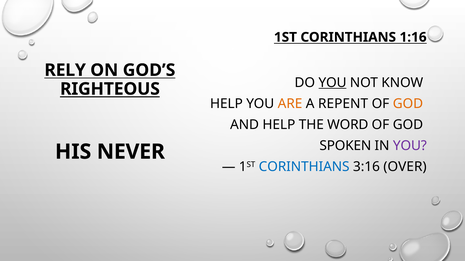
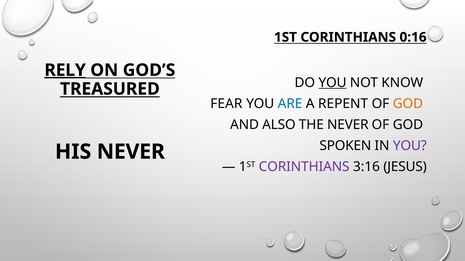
1:16: 1:16 -> 0:16
RELY underline: none -> present
RIGHTEOUS: RIGHTEOUS -> TREASURED
HELP at (226, 104): HELP -> FEAR
ARE colour: orange -> blue
AND HELP: HELP -> ALSO
THE WORD: WORD -> NEVER
CORINTHIANS at (304, 167) colour: blue -> purple
OVER: OVER -> JESUS
